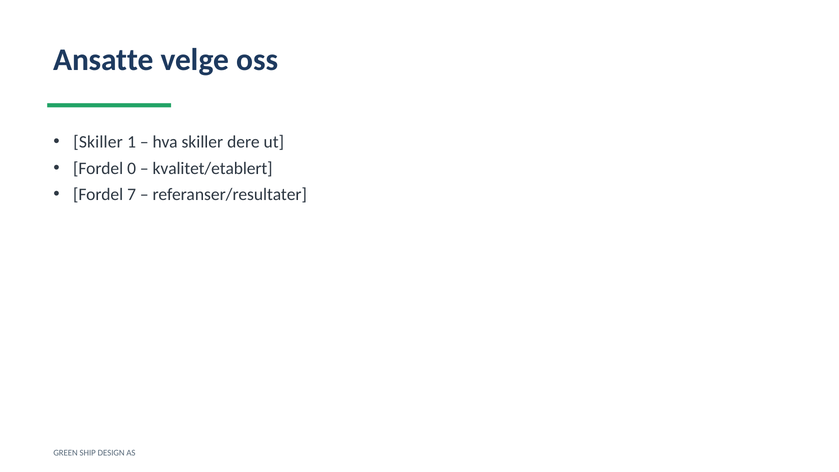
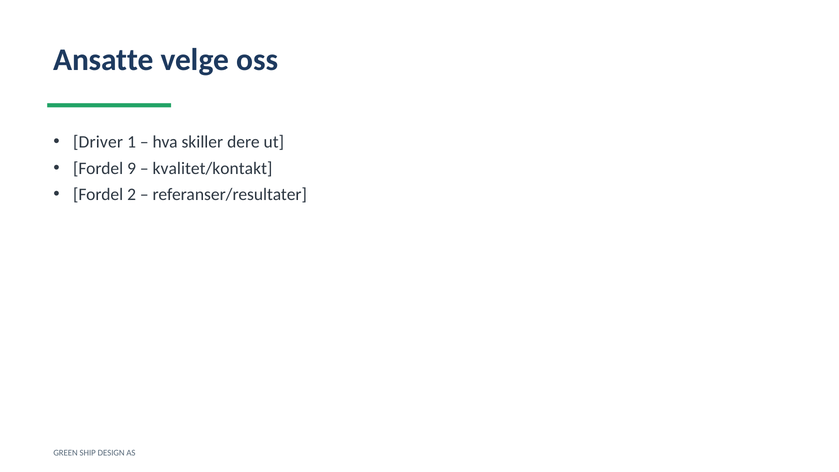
Skiller at (98, 142): Skiller -> Driver
0: 0 -> 9
kvalitet/etablert: kvalitet/etablert -> kvalitet/kontakt
7: 7 -> 2
